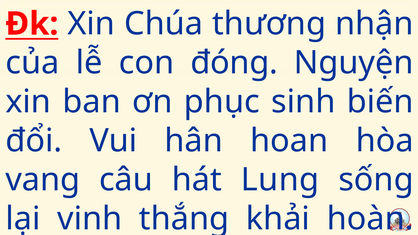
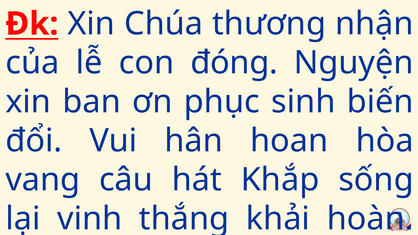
Lung: Lung -> Khắp
